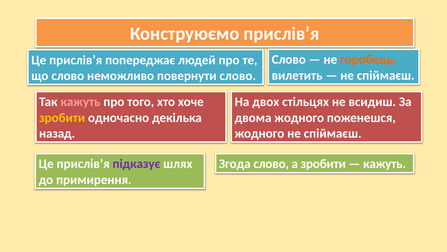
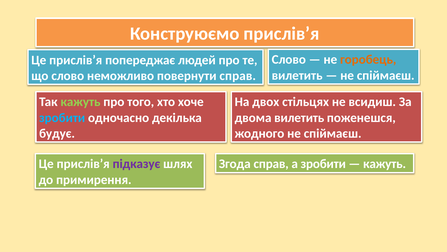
повернути слово: слово -> справ
кажуть at (80, 102) colour: pink -> light green
зробити at (62, 118) colour: yellow -> light blue
двома жодного: жодного -> вилетить
назад: назад -> будує
Згода слово: слово -> справ
